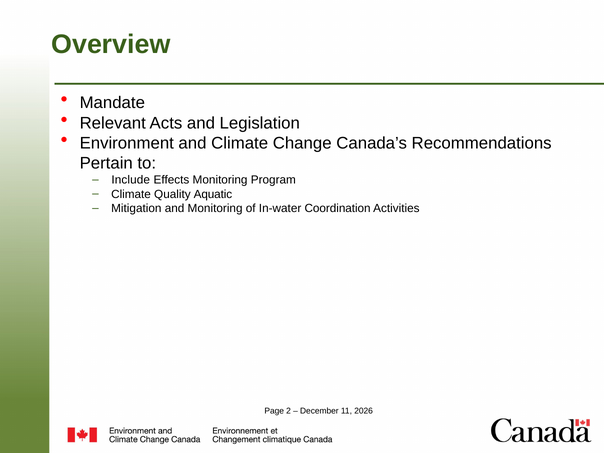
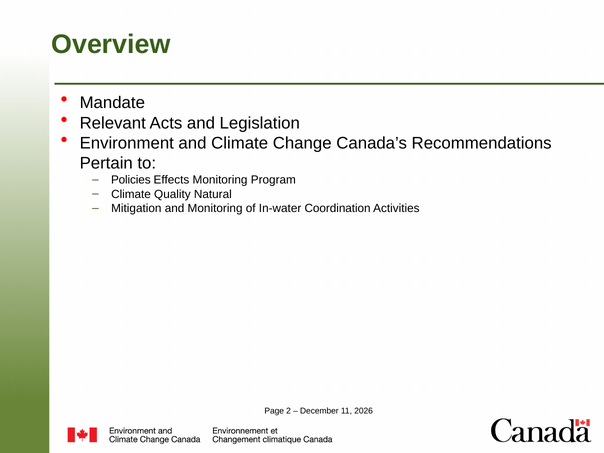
Include: Include -> Policies
Aquatic: Aquatic -> Natural
